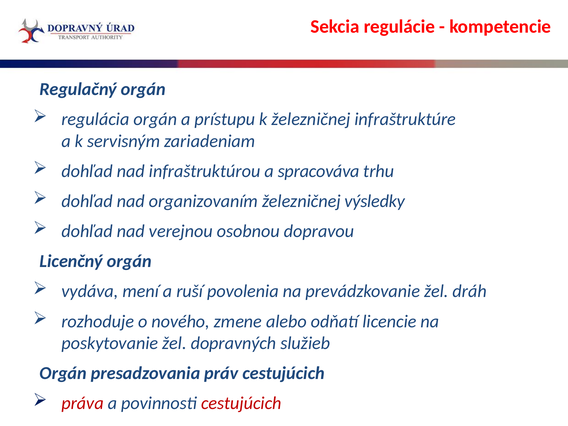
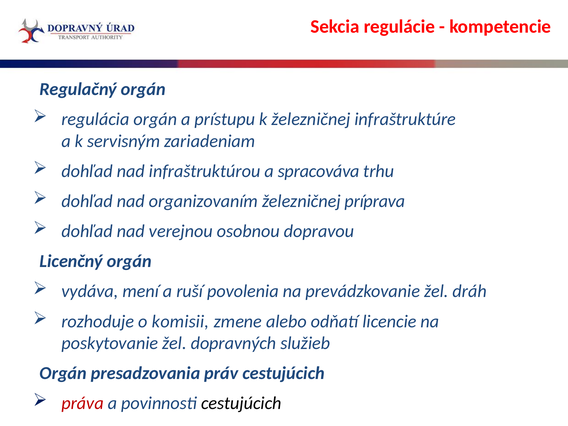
výsledky: výsledky -> príprava
nového: nového -> komisii
cestujúcich at (241, 403) colour: red -> black
